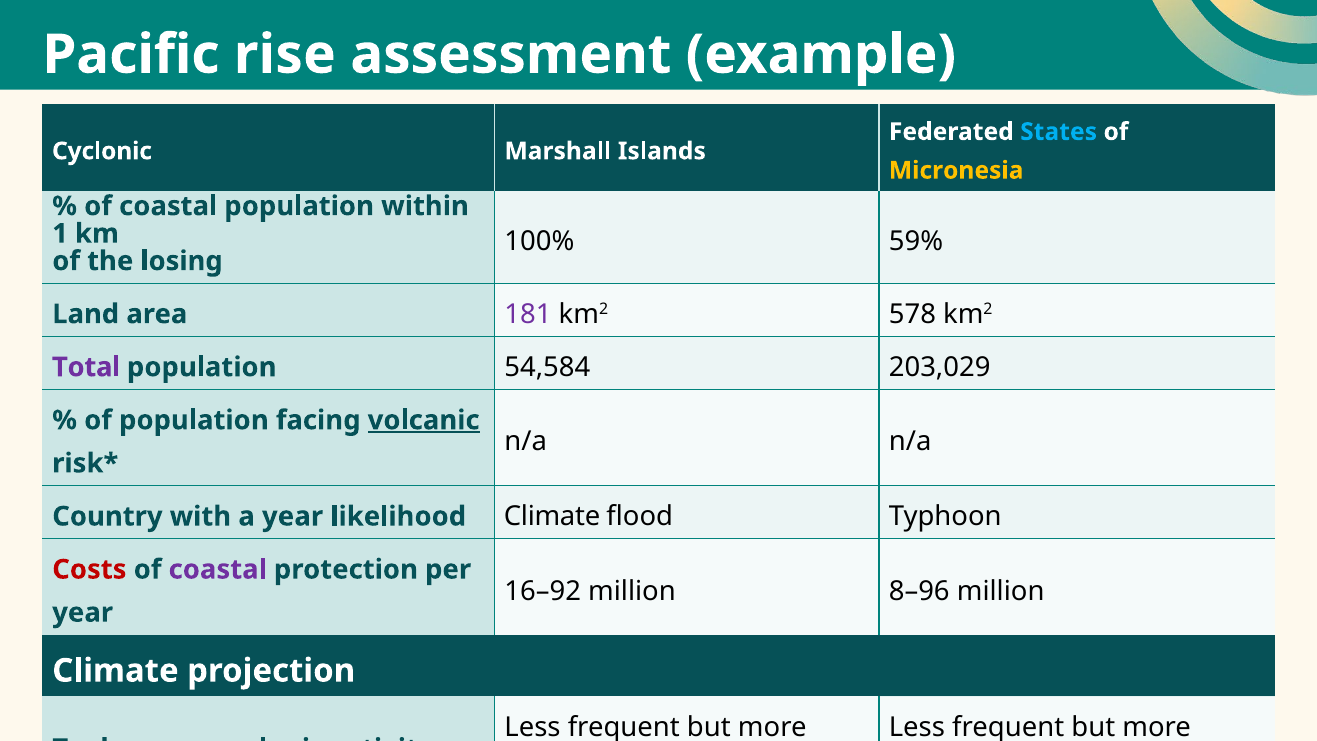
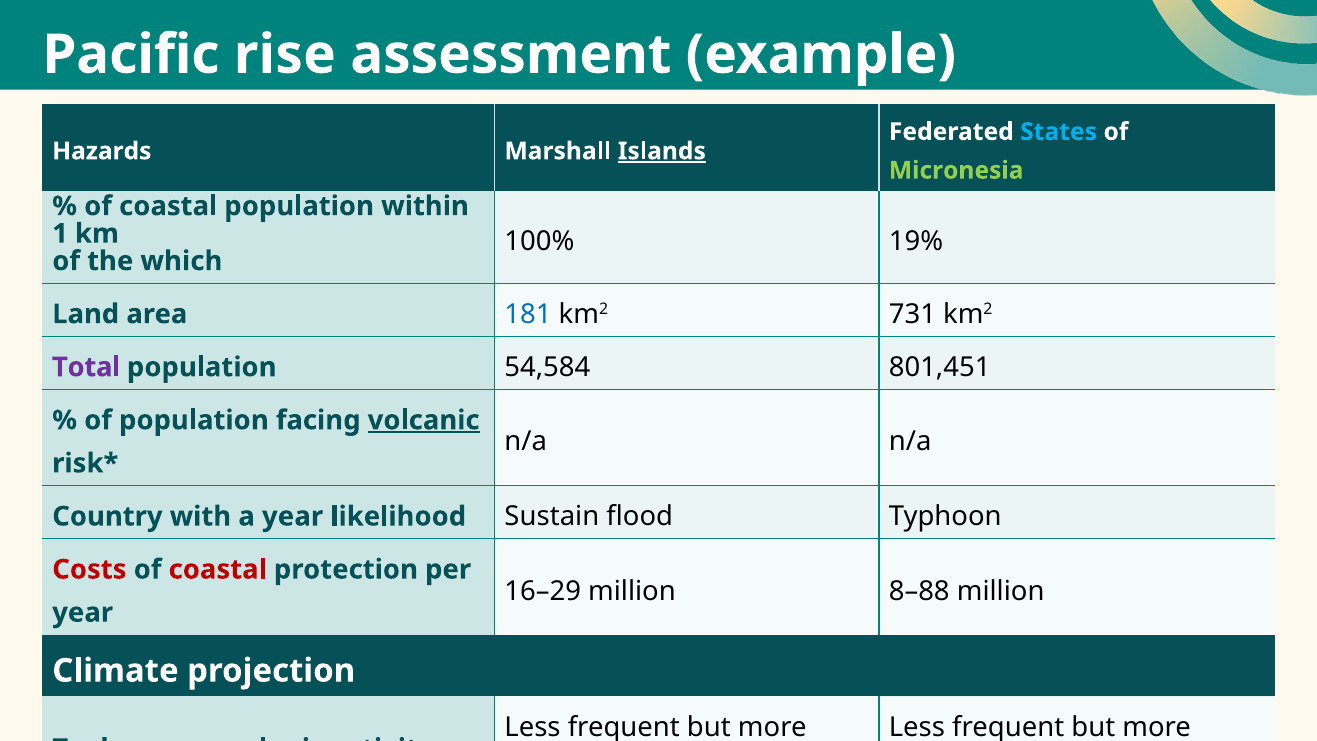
Cyclonic at (102, 151): Cyclonic -> Hazards
Islands underline: none -> present
Micronesia colour: yellow -> light green
59%: 59% -> 19%
losing: losing -> which
181 colour: purple -> blue
578: 578 -> 731
203,029: 203,029 -> 801,451
likelihood Climate: Climate -> Sustain
coastal at (218, 569) colour: purple -> red
16–92: 16–92 -> 16–29
8–96: 8–96 -> 8–88
